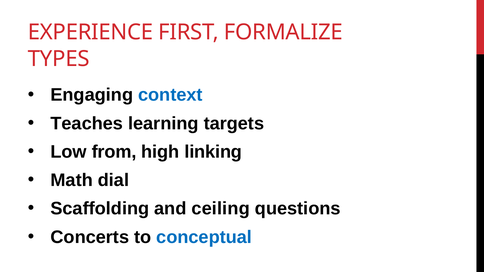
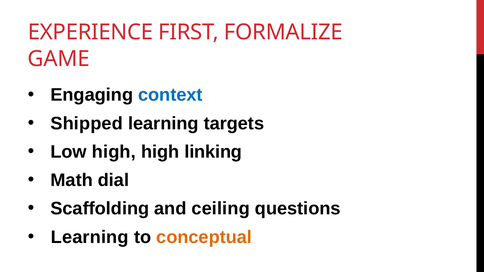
TYPES: TYPES -> GAME
Teaches: Teaches -> Shipped
Low from: from -> high
Concerts at (90, 237): Concerts -> Learning
conceptual colour: blue -> orange
